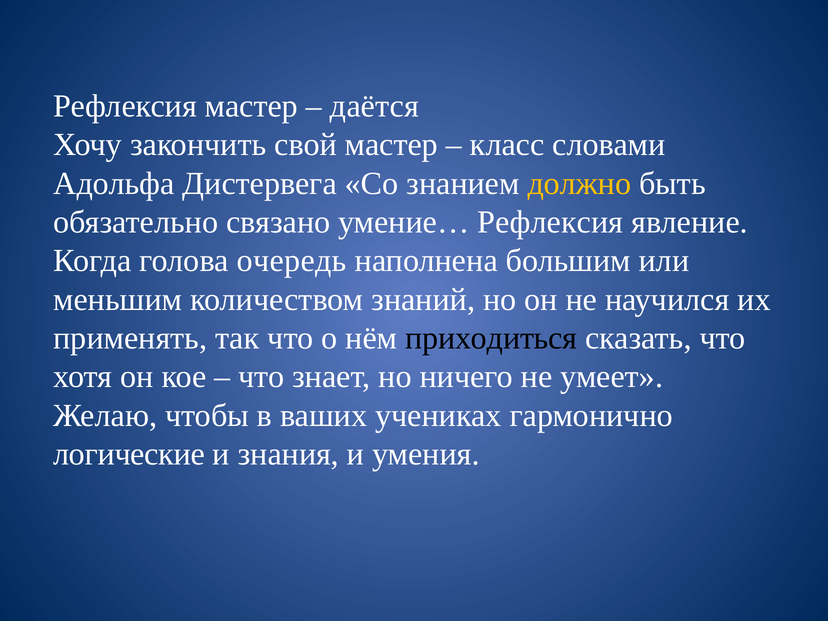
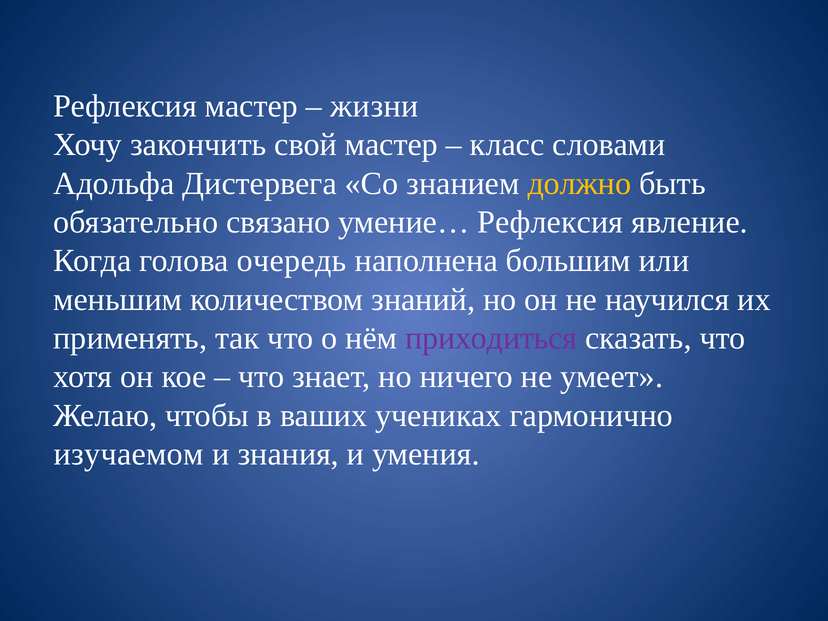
даётся: даётся -> жизни
приходиться colour: black -> purple
логические: логические -> изучаемом
